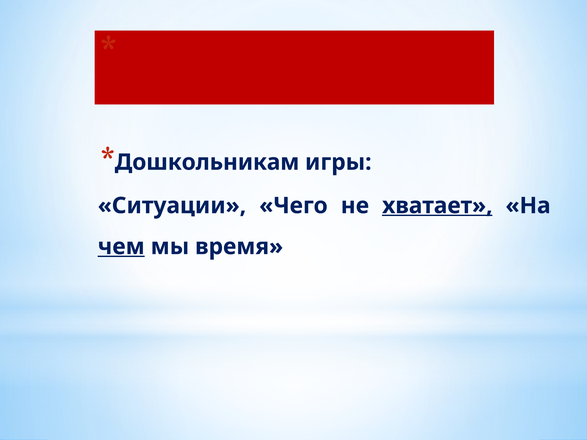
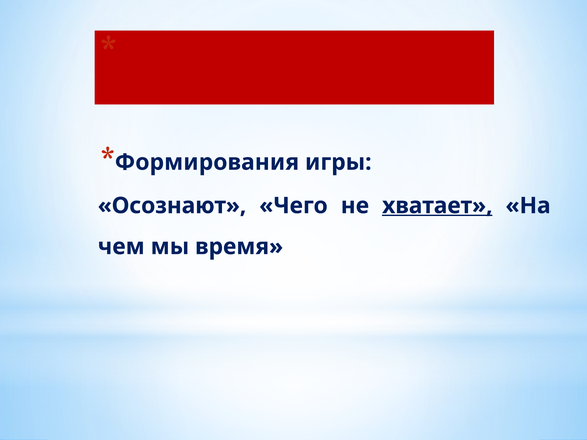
Дошкольникам: Дошкольникам -> Формирования
Ситуации: Ситуации -> Осознают
чем underline: present -> none
